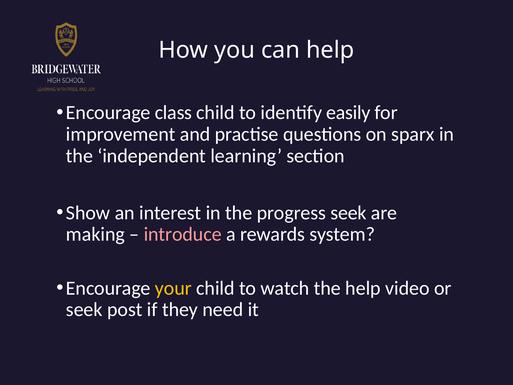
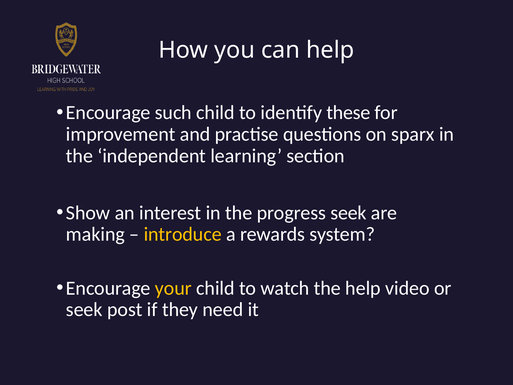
class: class -> such
easily: easily -> these
introduce colour: pink -> yellow
